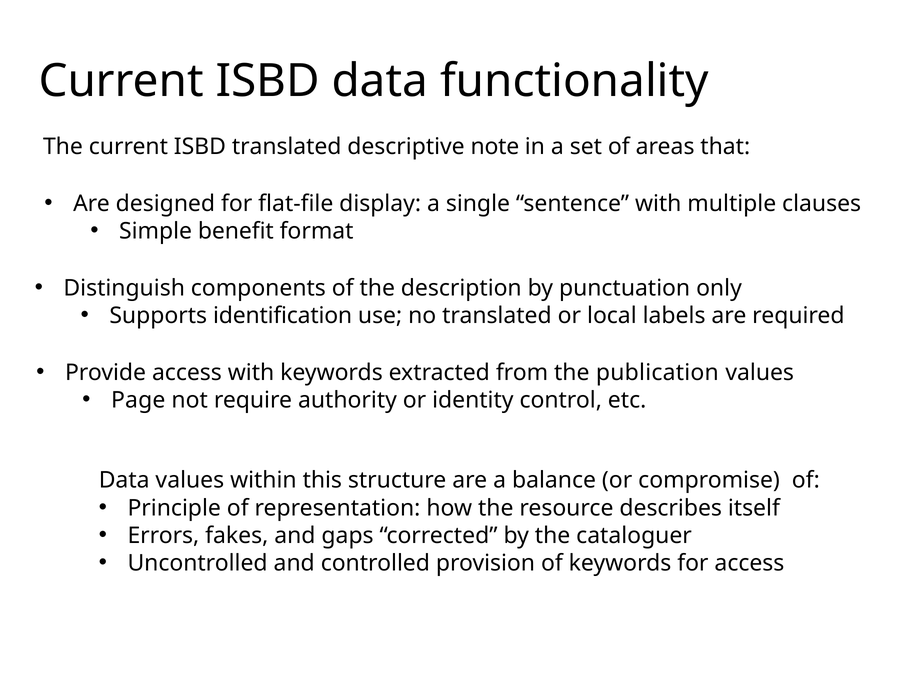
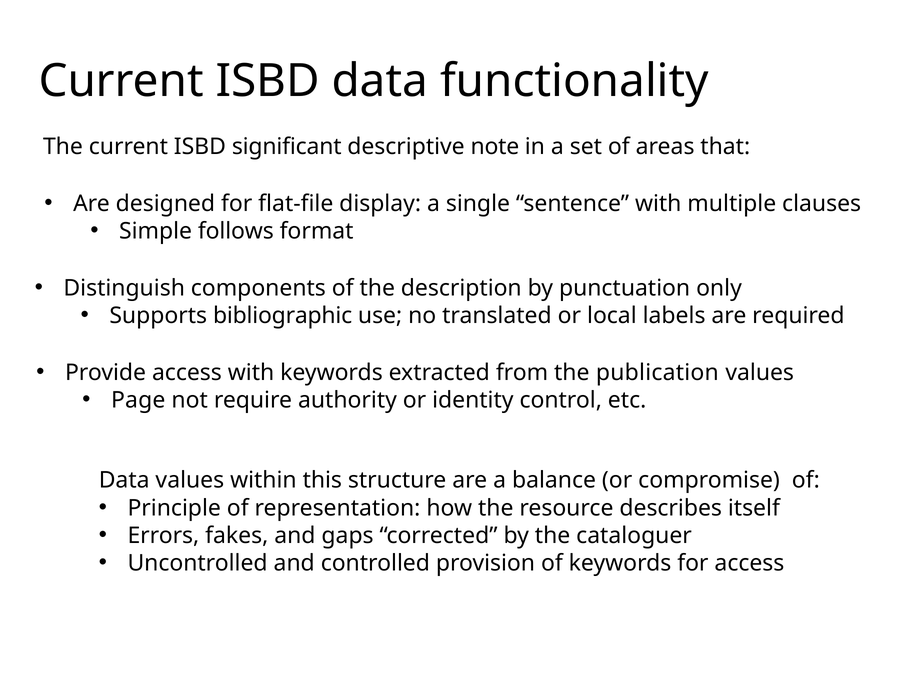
ISBD translated: translated -> significant
benefit: benefit -> follows
identification: identification -> bibliographic
